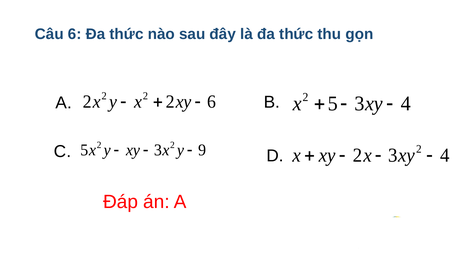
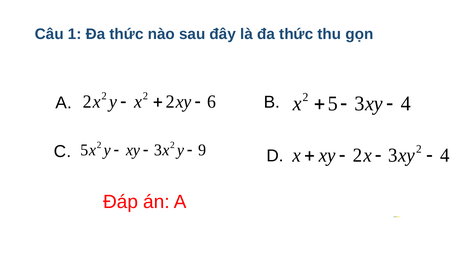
Câu 6: 6 -> 1
